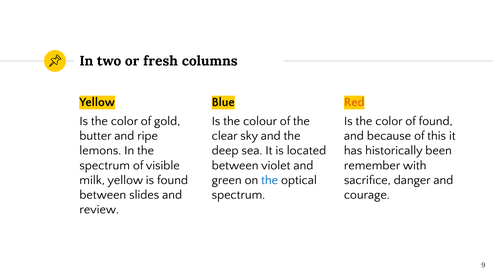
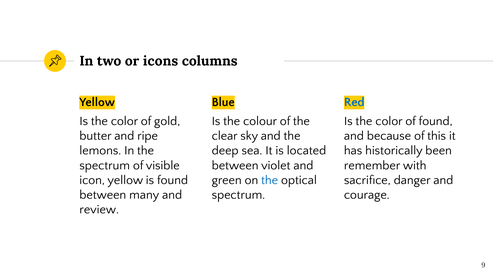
fresh: fresh -> icons
Red colour: orange -> blue
milk: milk -> icon
slides: slides -> many
